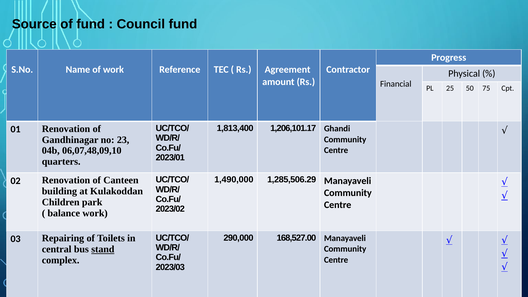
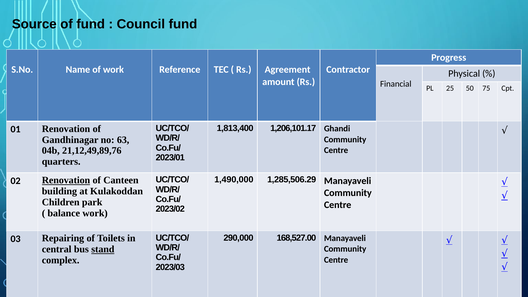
23: 23 -> 63
06,07,48,09,10: 06,07,48,09,10 -> 21,12,49,89,76
Renovation at (66, 180) underline: none -> present
